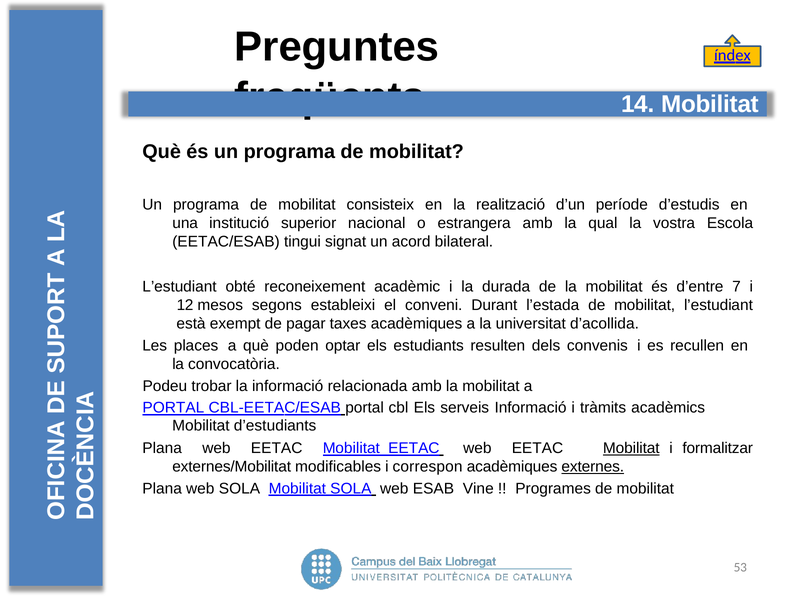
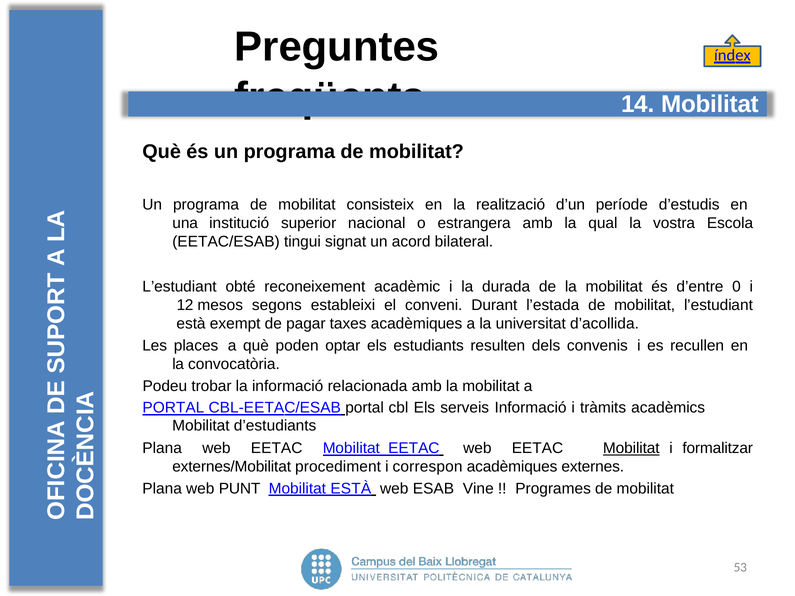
7: 7 -> 0
modificables: modificables -> procediment
externes underline: present -> none
web SOLA: SOLA -> PUNT
Mobilitat SOLA: SOLA -> ESTÀ
